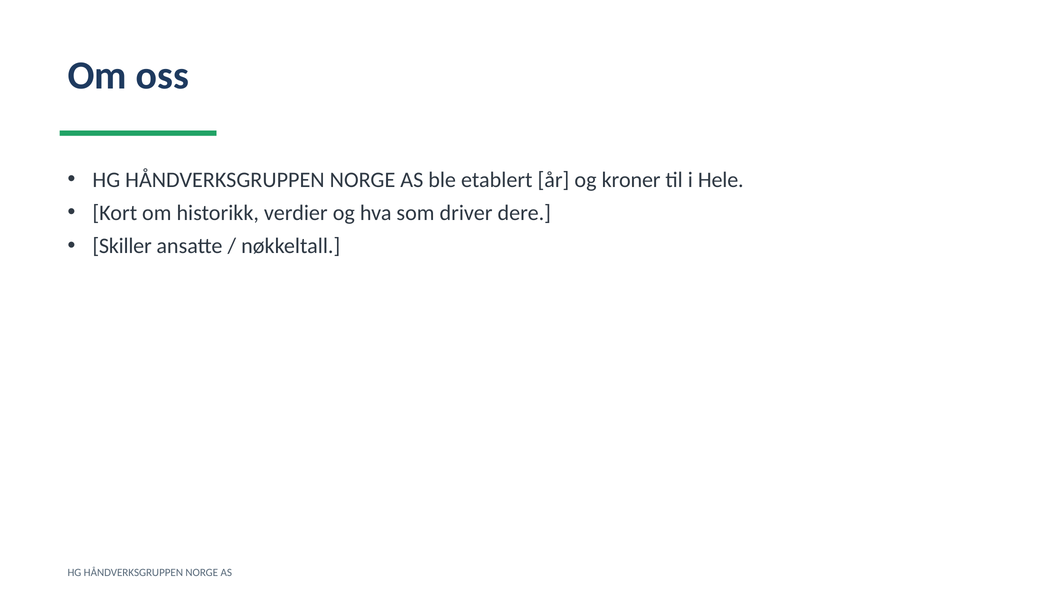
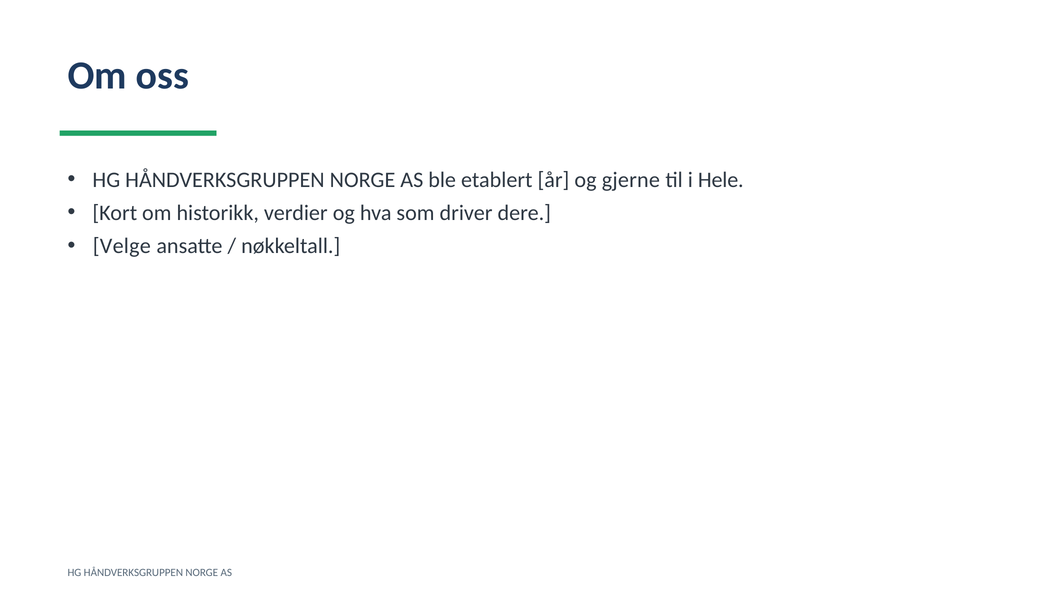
kroner: kroner -> gjerne
Skiller: Skiller -> Velge
